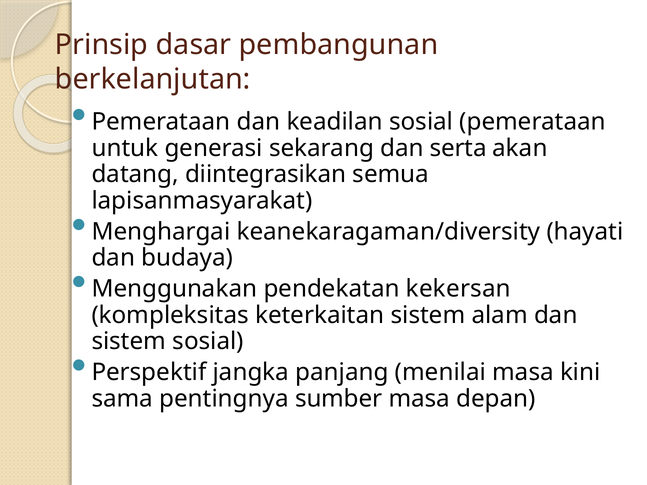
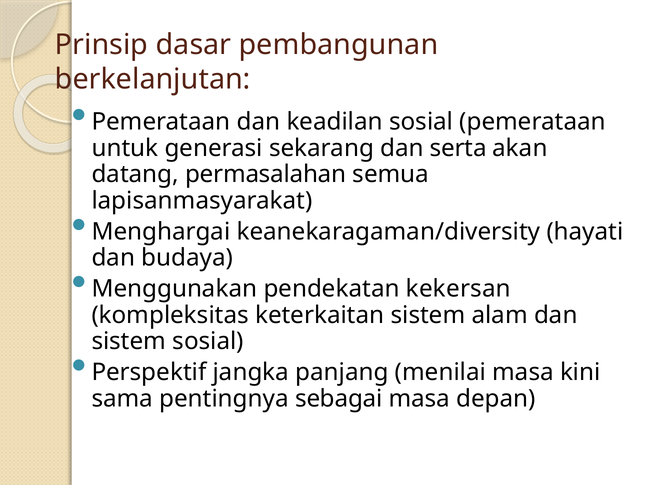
diintegrasikan: diintegrasikan -> permasalahan
sumber: sumber -> sebagai
